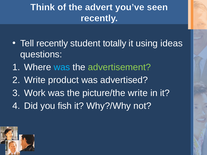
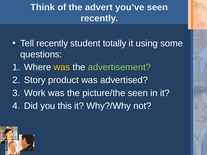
ideas: ideas -> some
was at (62, 67) colour: light blue -> yellow
Write at (35, 80): Write -> Story
picture/the write: write -> seen
fish: fish -> this
